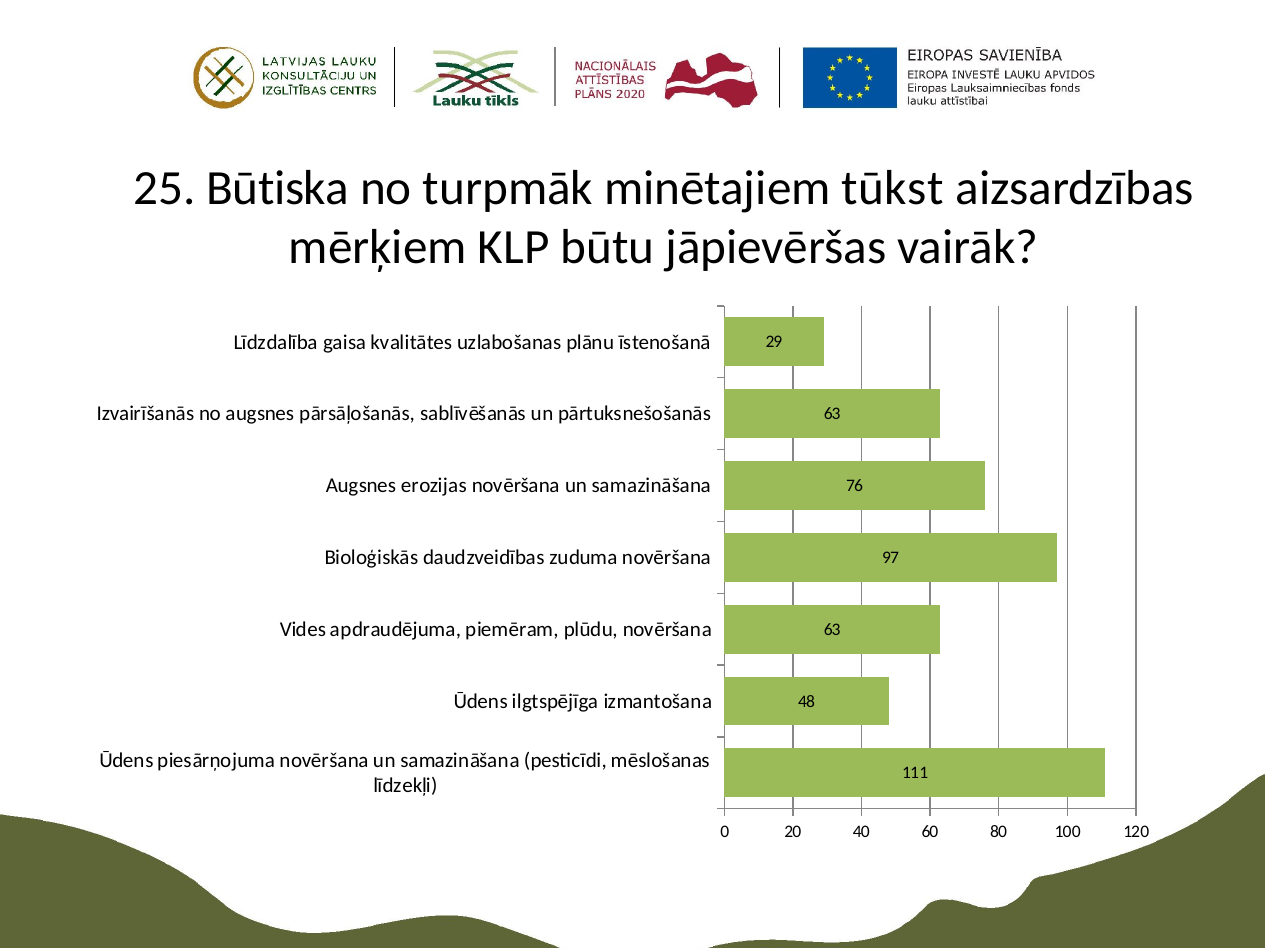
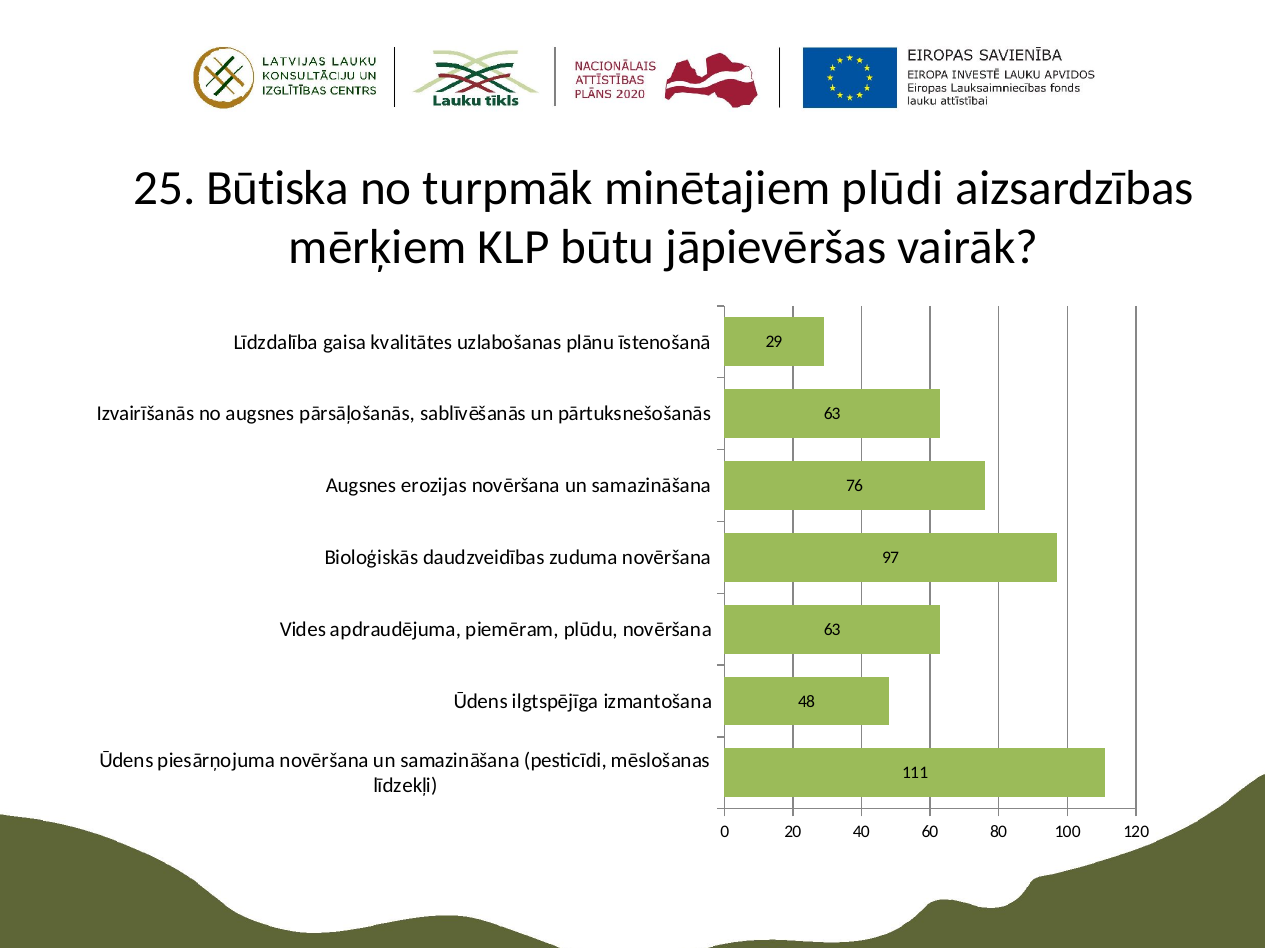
tūkst: tūkst -> plūdi
